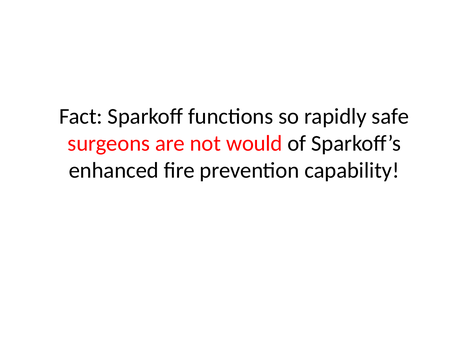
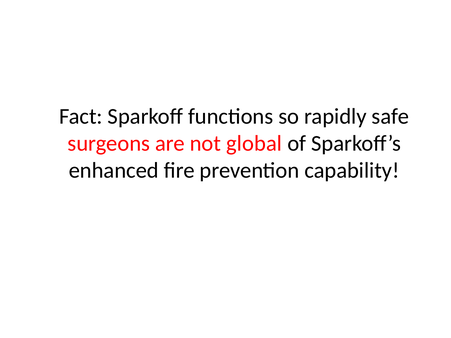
would: would -> global
